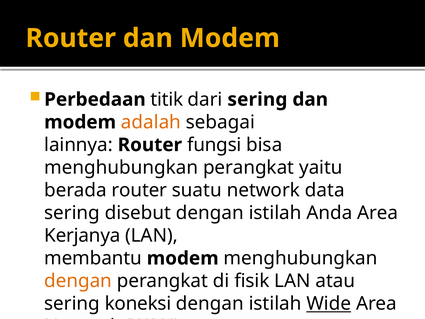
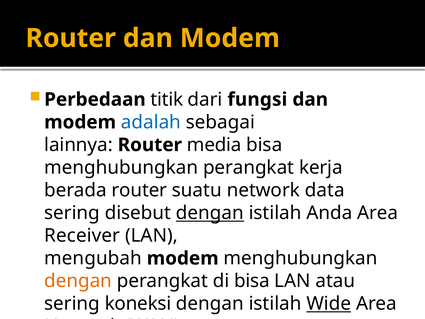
dari sering: sering -> fungsi
adalah colour: orange -> blue
fungsi: fungsi -> media
yaitu: yaitu -> kerja
dengan at (210, 213) underline: none -> present
Kerjanya: Kerjanya -> Receiver
membantu: membantu -> mengubah
di fisik: fisik -> bisa
